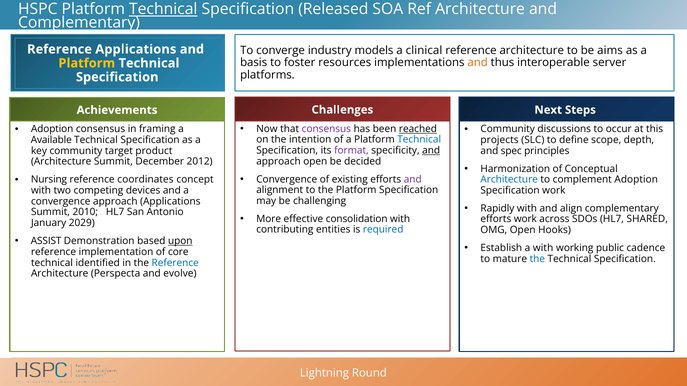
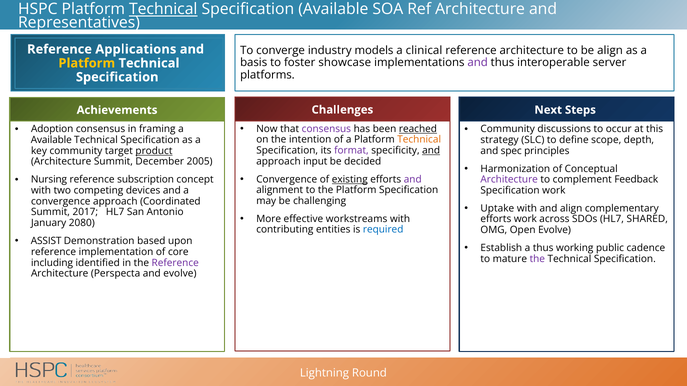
Specification Released: Released -> Available
Complementary at (79, 23): Complementary -> Representatives
be aims: aims -> align
resources: resources -> showcase
and at (478, 63) colour: orange -> purple
Technical at (419, 140) colour: blue -> orange
projects: projects -> strategy
product underline: none -> present
approach open: open -> input
2012: 2012 -> 2005
existing underline: none -> present
coordinates: coordinates -> subscription
Architecture at (509, 180) colour: blue -> purple
complement Adoption: Adoption -> Feedback
approach Applications: Applications -> Coordinated
Rapidly: Rapidly -> Uptake
2010: 2010 -> 2017
consolidation: consolidation -> workstreams
2029: 2029 -> 2080
Open Hooks: Hooks -> Evolve
upon underline: present -> none
a with: with -> thus
the at (537, 259) colour: blue -> purple
technical at (52, 263): technical -> including
Reference at (175, 263) colour: blue -> purple
